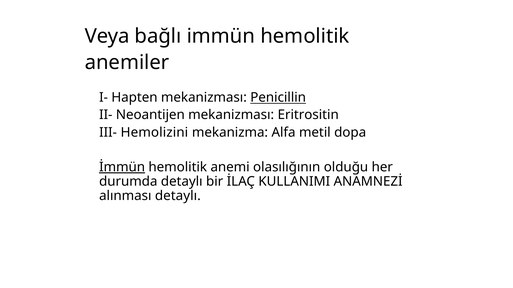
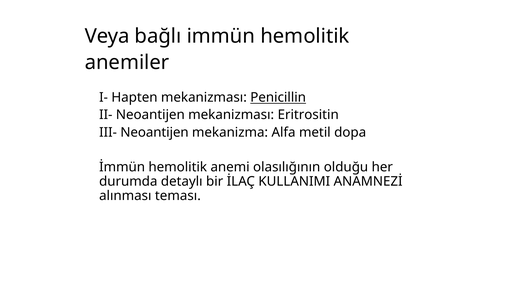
III- Hemolizini: Hemolizini -> Neoantijen
İmmün underline: present -> none
alınması detaylı: detaylı -> teması
